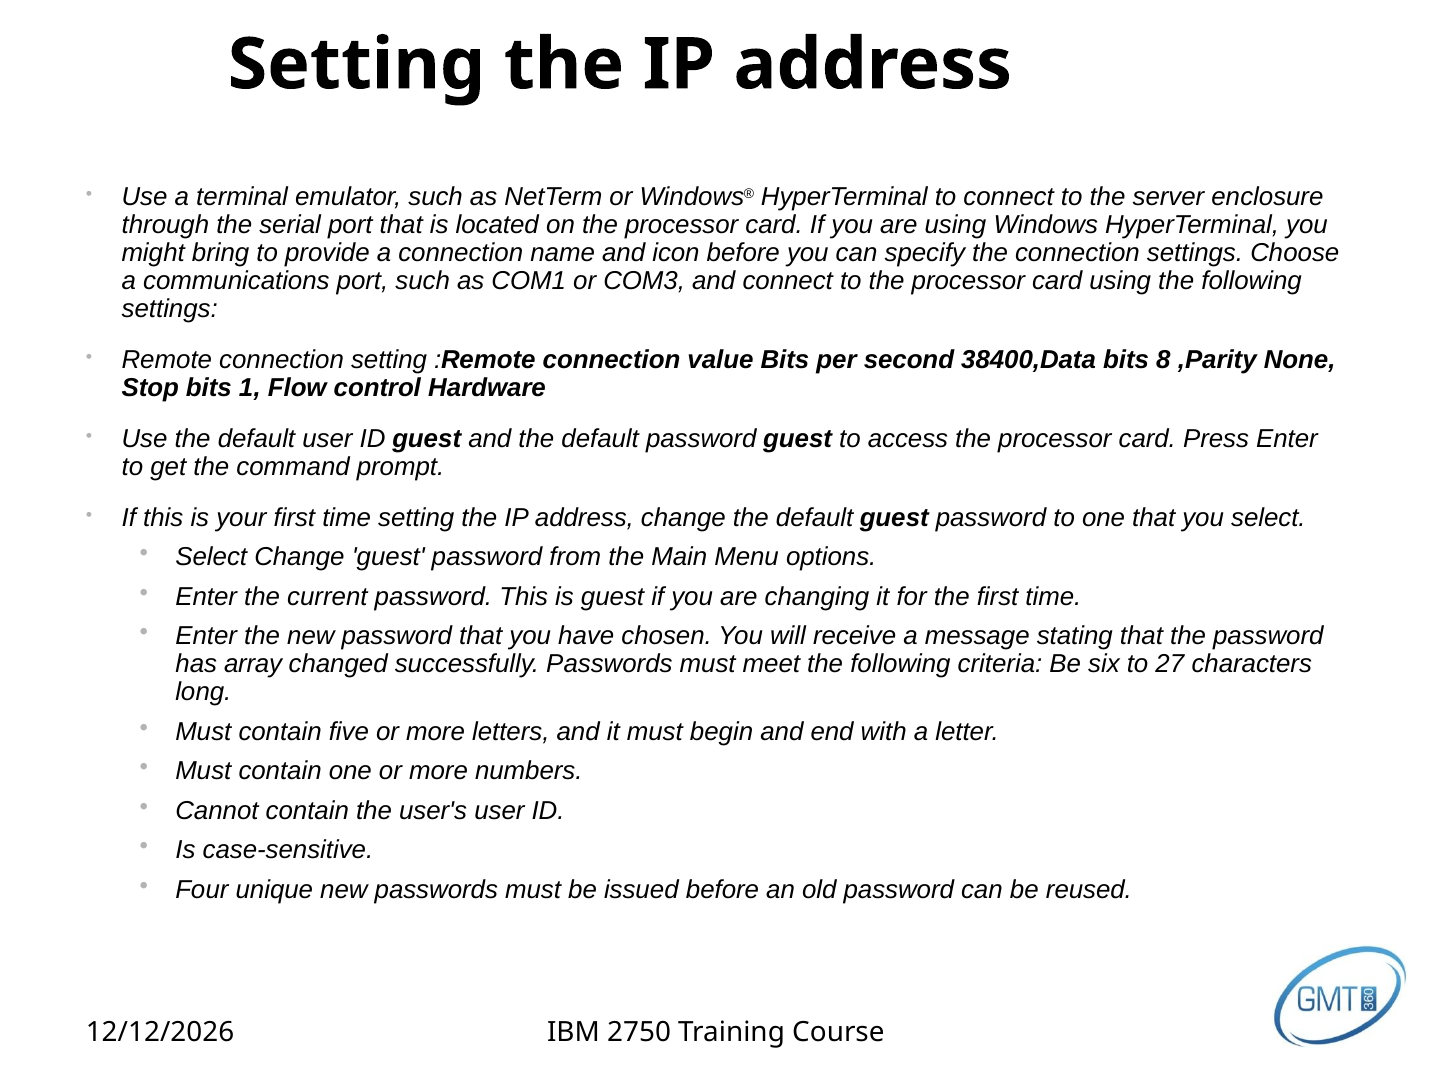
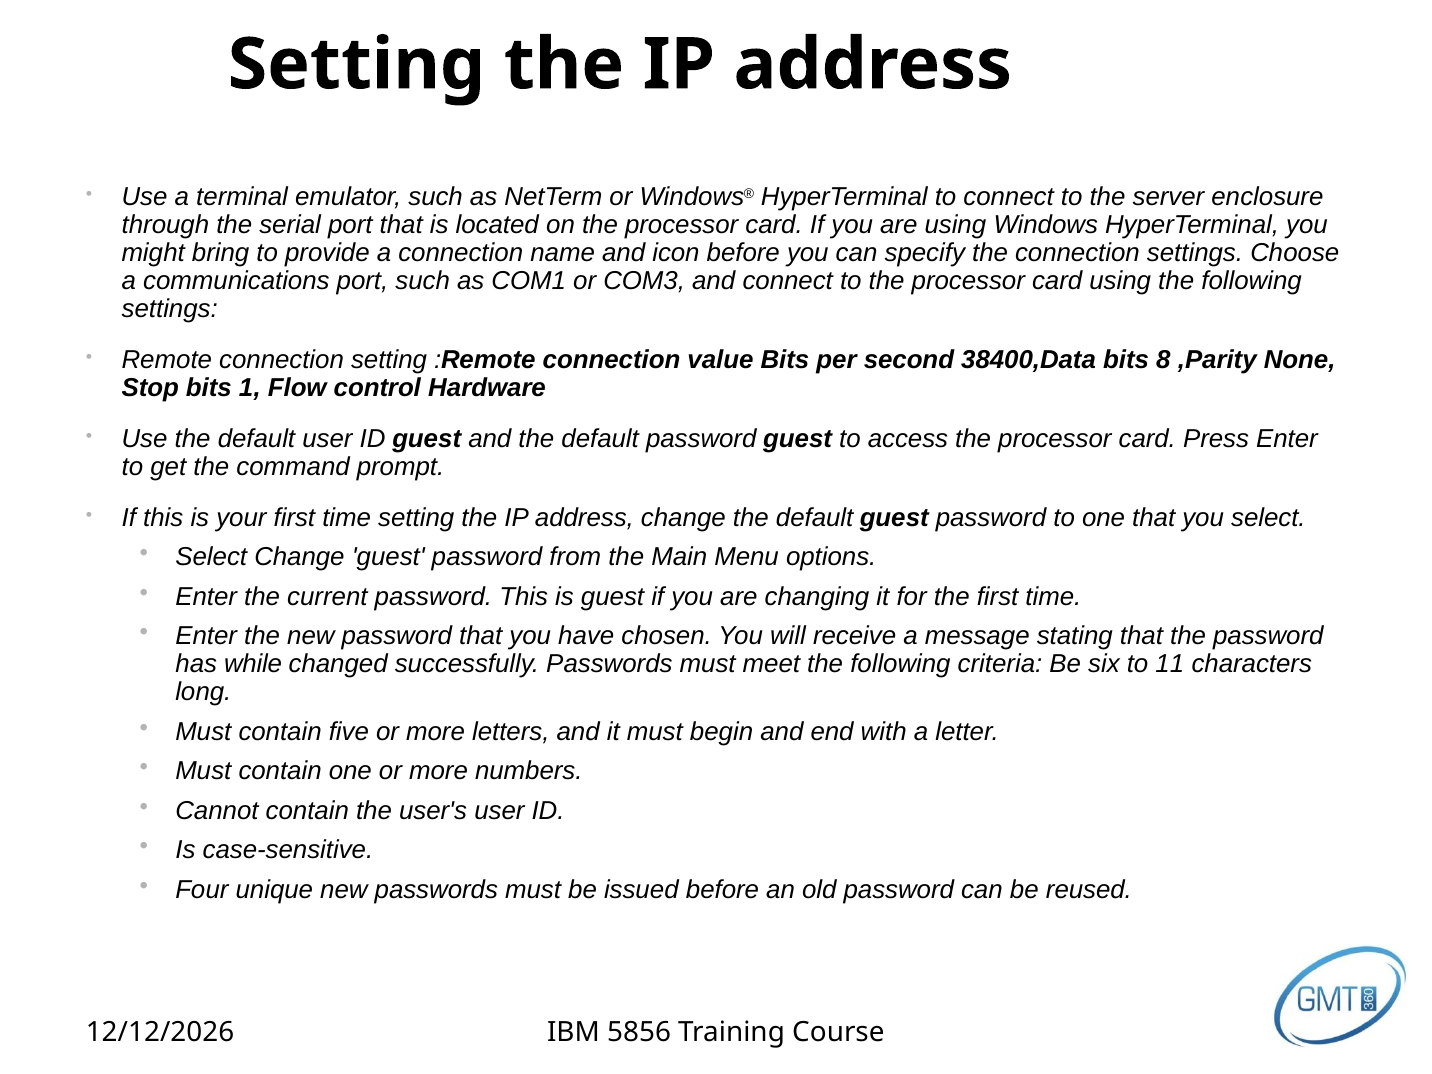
array: array -> while
27: 27 -> 11
2750: 2750 -> 5856
